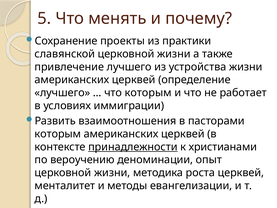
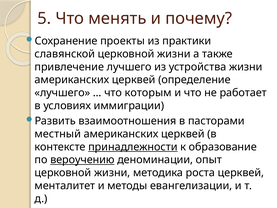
которым at (58, 134): которым -> местный
христианами: христианами -> образование
вероучению underline: none -> present
